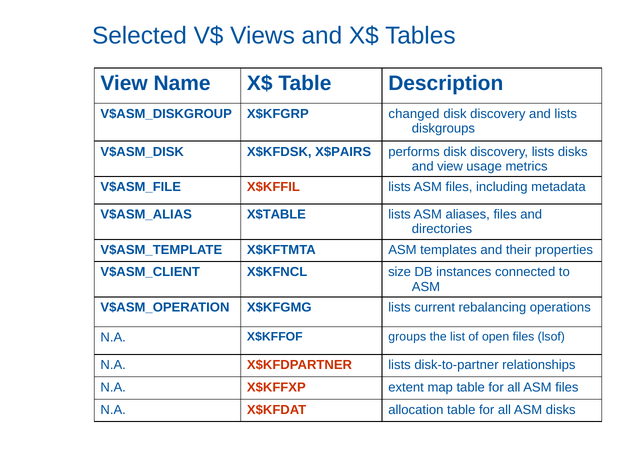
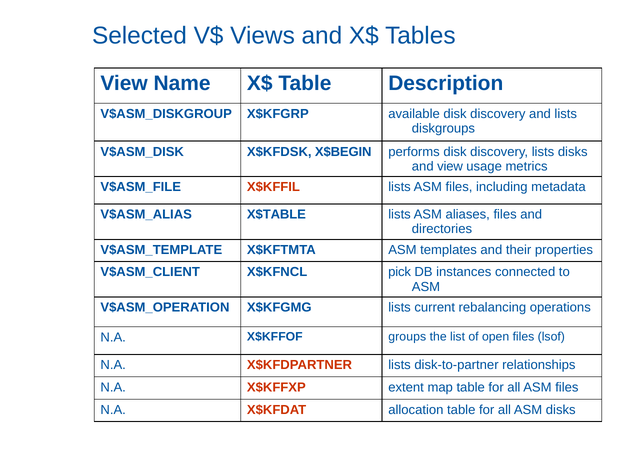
changed: changed -> available
X$PAIRS: X$PAIRS -> X$BEGIN
size: size -> pick
